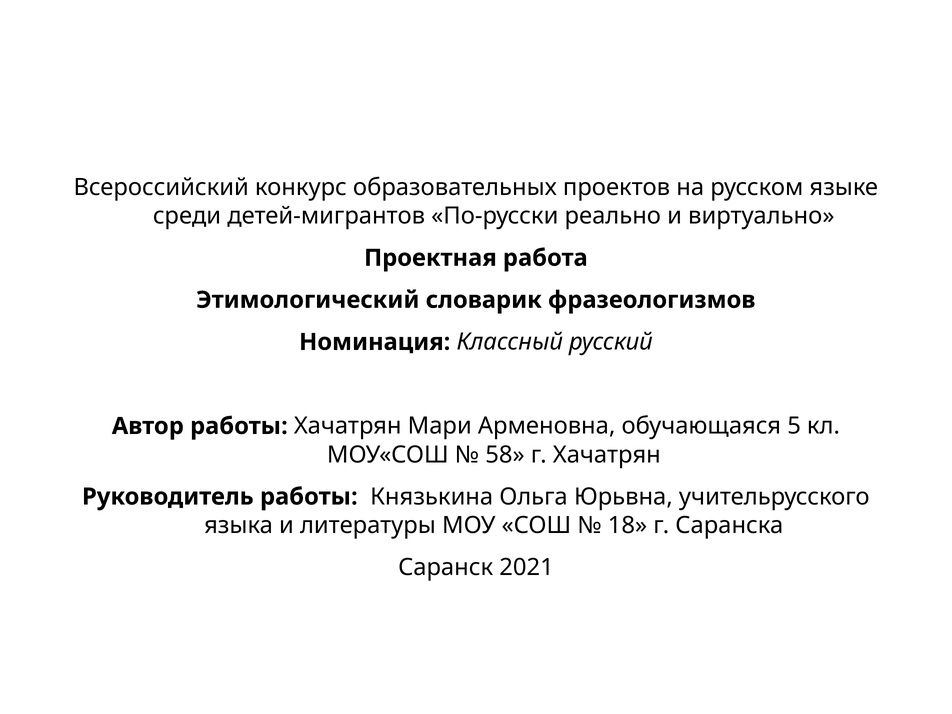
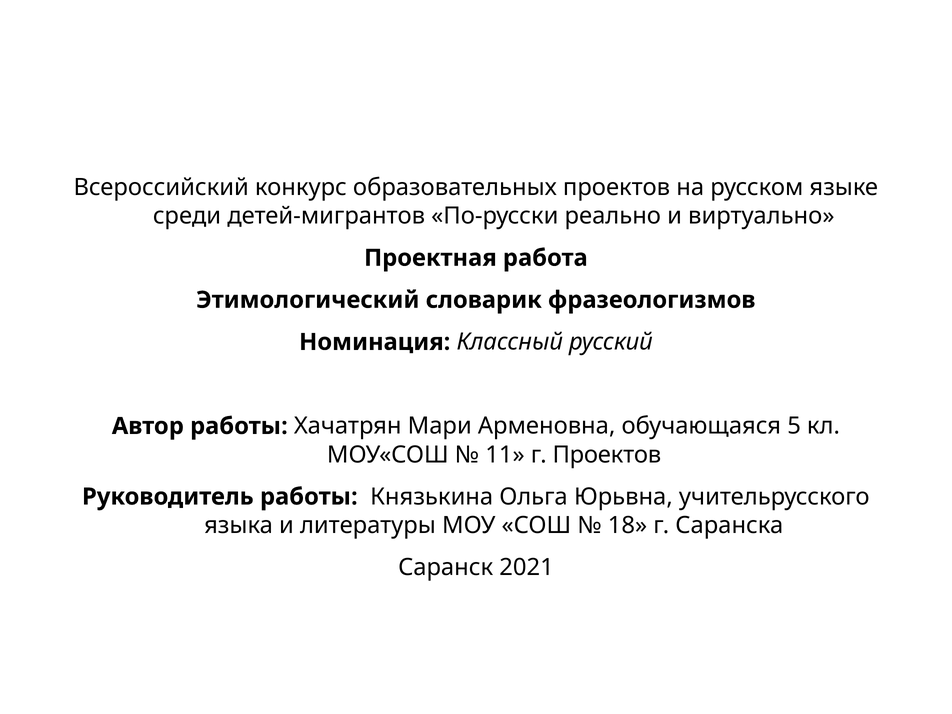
58: 58 -> 11
г Хачатрян: Хачатрян -> Проектов
